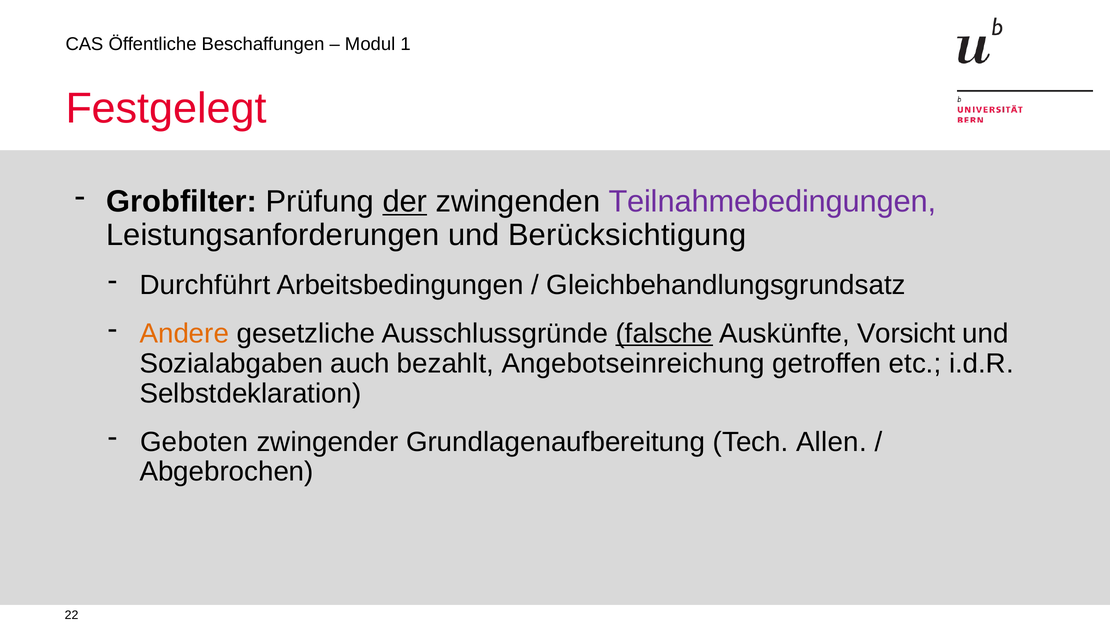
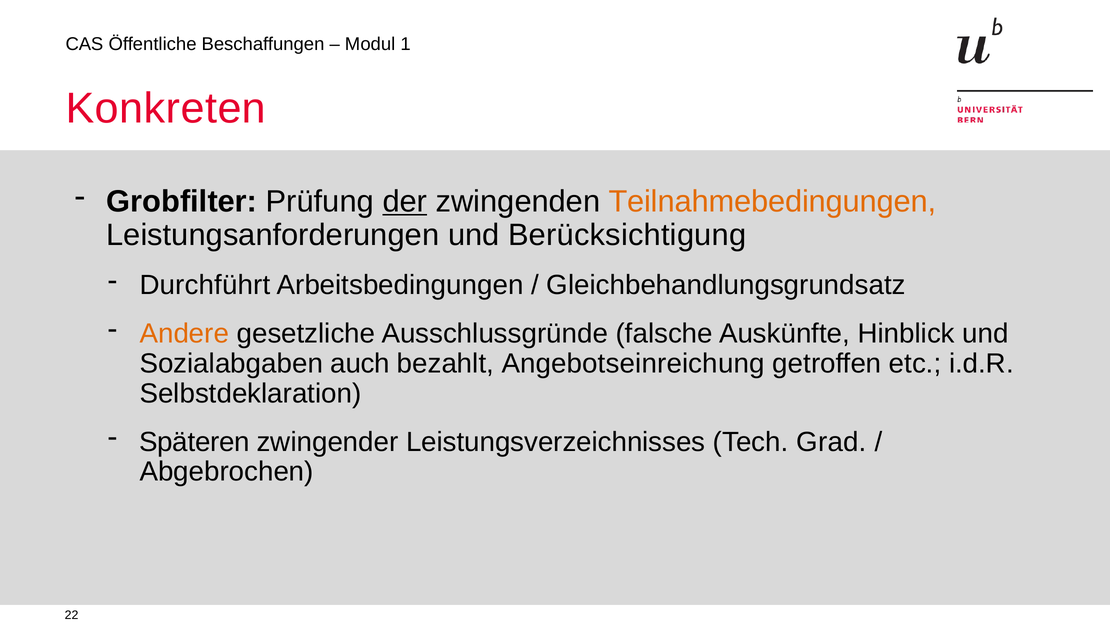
Festgelegt: Festgelegt -> Konkreten
Teilnahmebedingungen colour: purple -> orange
falsche underline: present -> none
Vorsicht: Vorsicht -> Hinblick
Geboten: Geboten -> Späteren
Grundlagenaufbereitung: Grundlagenaufbereitung -> Leistungsverzeichnisses
Allen: Allen -> Grad
